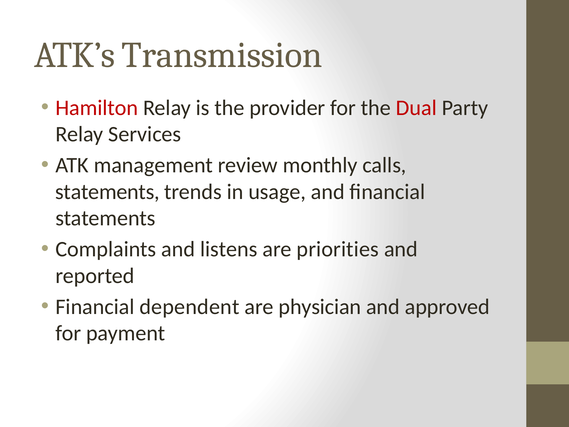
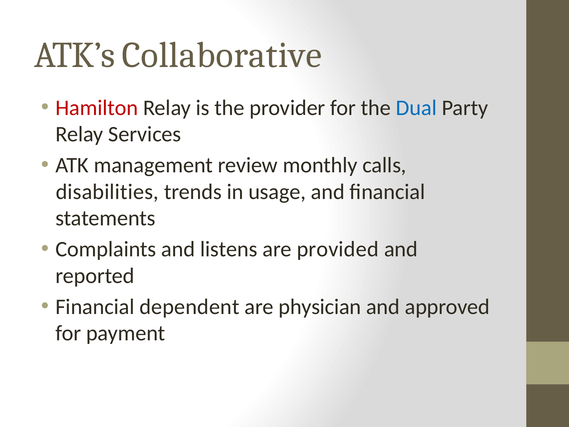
Transmission: Transmission -> Collaborative
Dual colour: red -> blue
statements at (107, 192): statements -> disabilities
priorities: priorities -> provided
